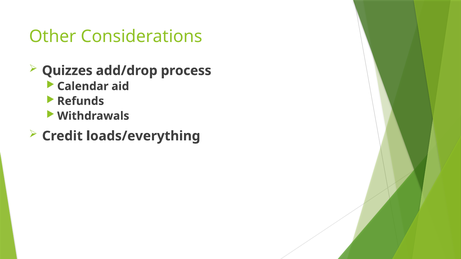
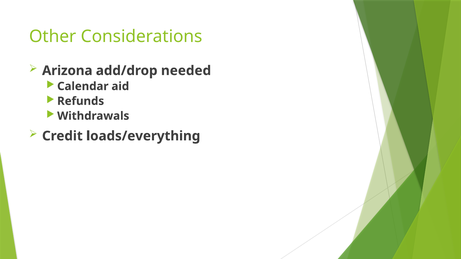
Quizzes: Quizzes -> Arizona
process: process -> needed
